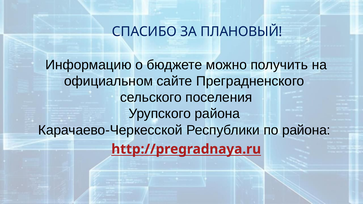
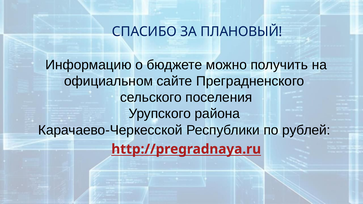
по района: района -> рублей
